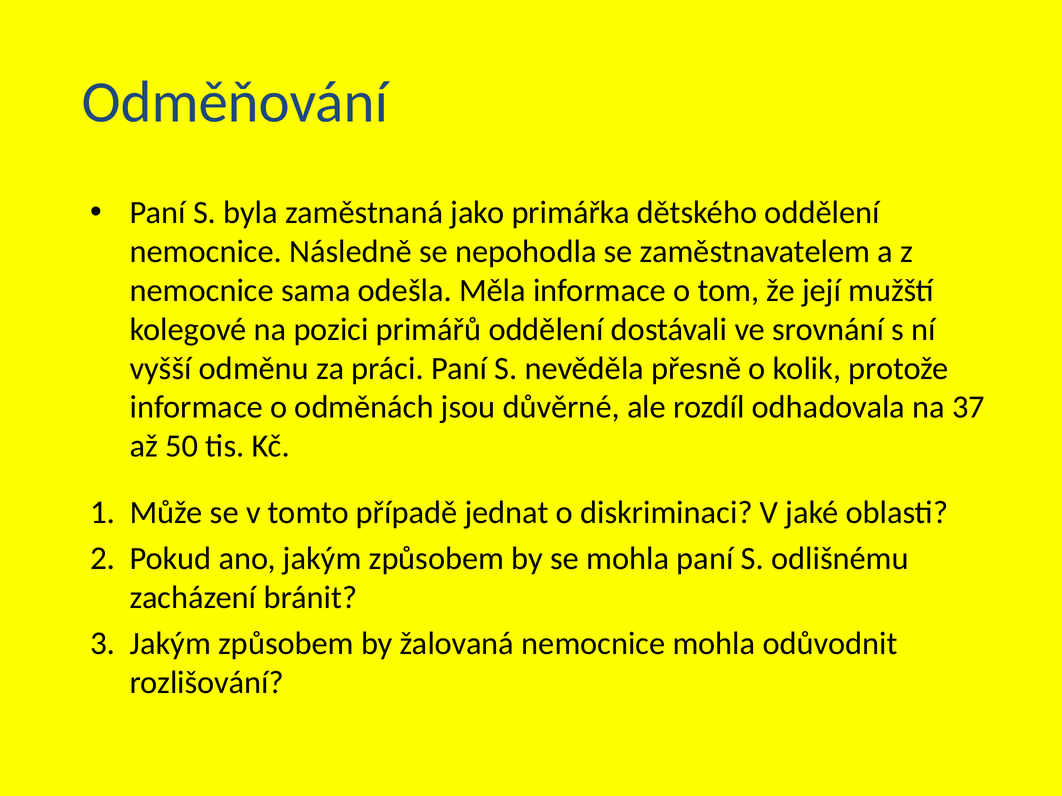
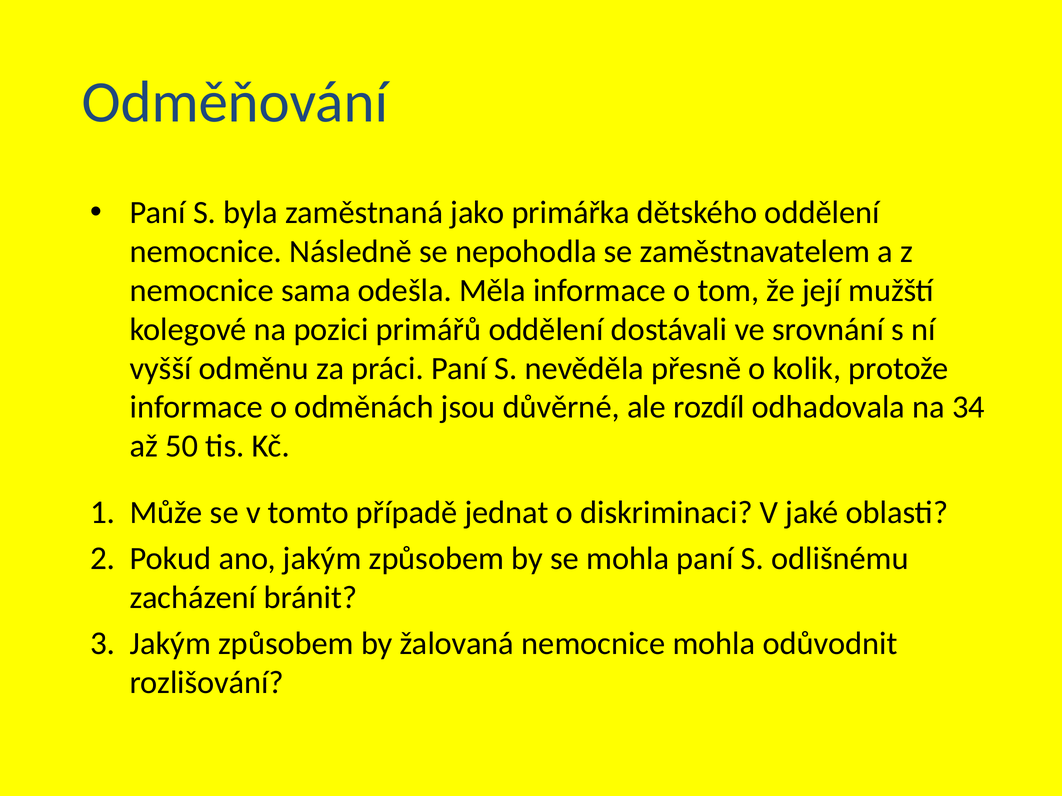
37: 37 -> 34
